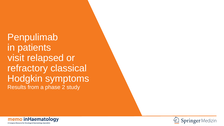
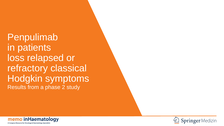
visit: visit -> loss
